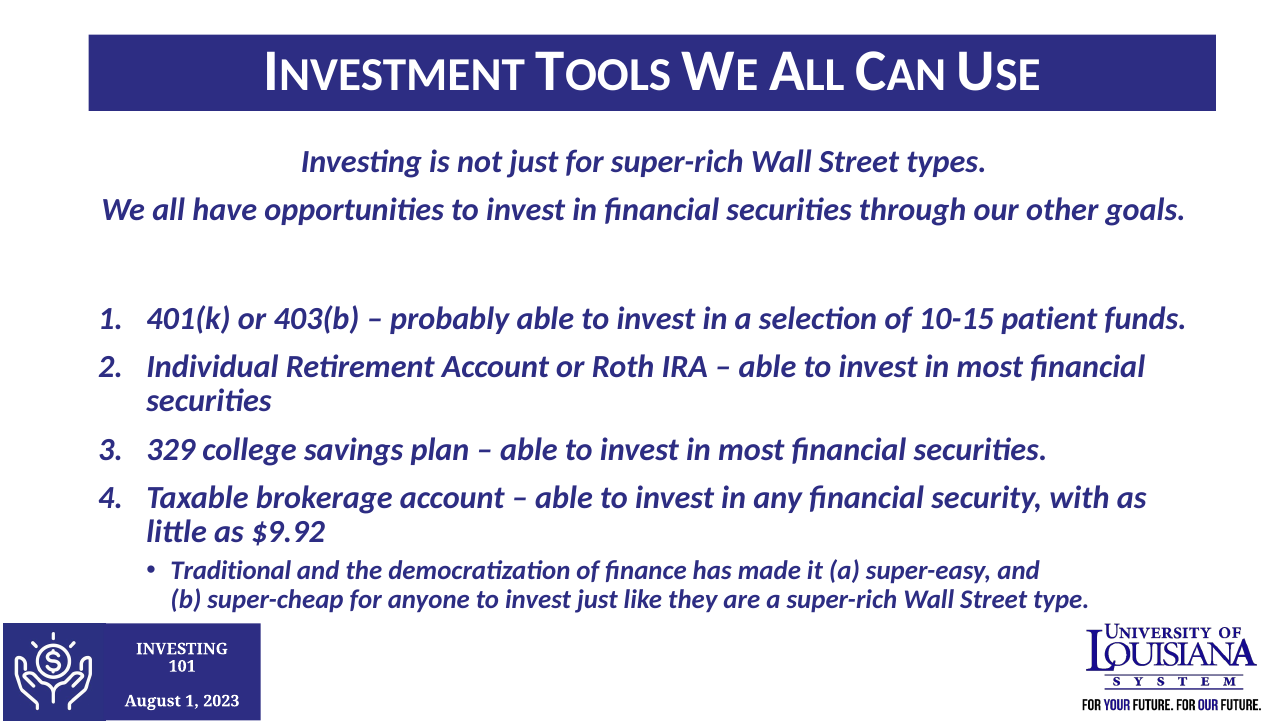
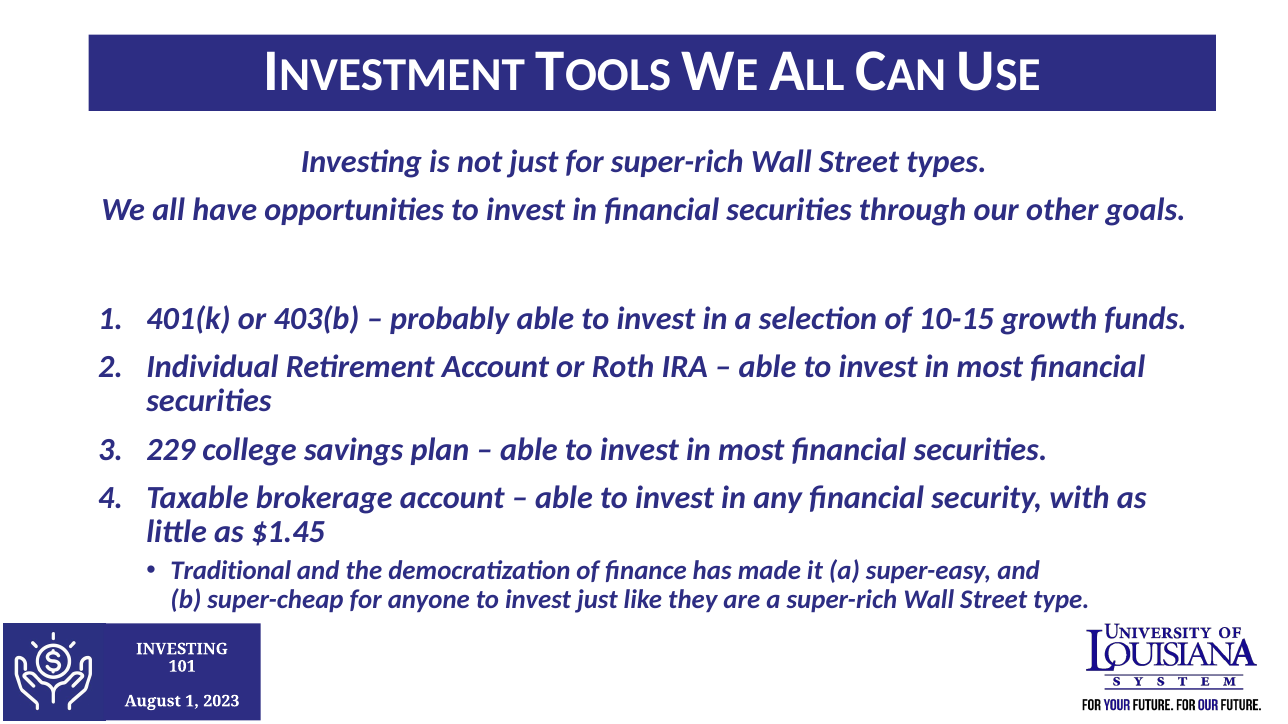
patient: patient -> growth
329: 329 -> 229
$9.92: $9.92 -> $1.45
